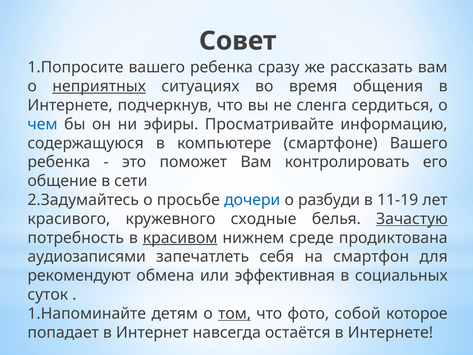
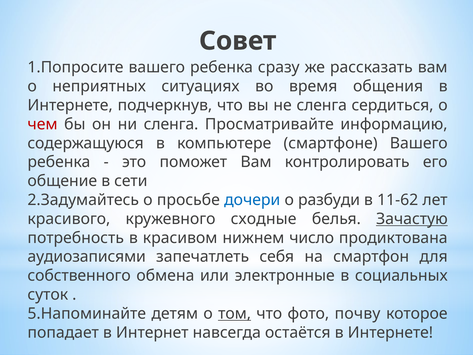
неприятных underline: present -> none
чем colour: blue -> red
ни эфиры: эфиры -> сленга
11-19: 11-19 -> 11-62
красивом underline: present -> none
среде: среде -> число
рекомендуют: рекомендуют -> собственного
эффективная: эффективная -> электронные
1.Напоминайте: 1.Напоминайте -> 5.Напоминайте
собой: собой -> почву
